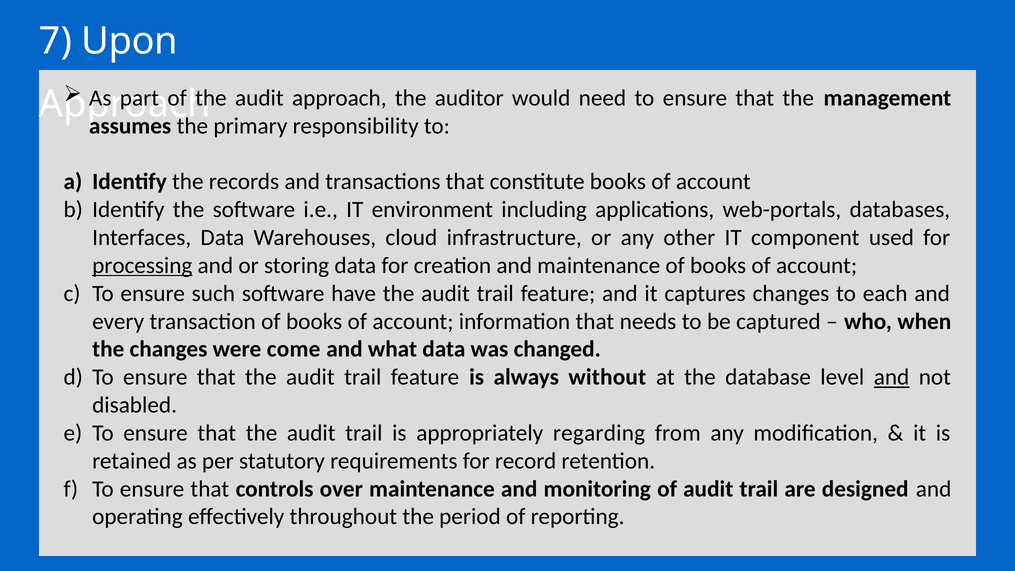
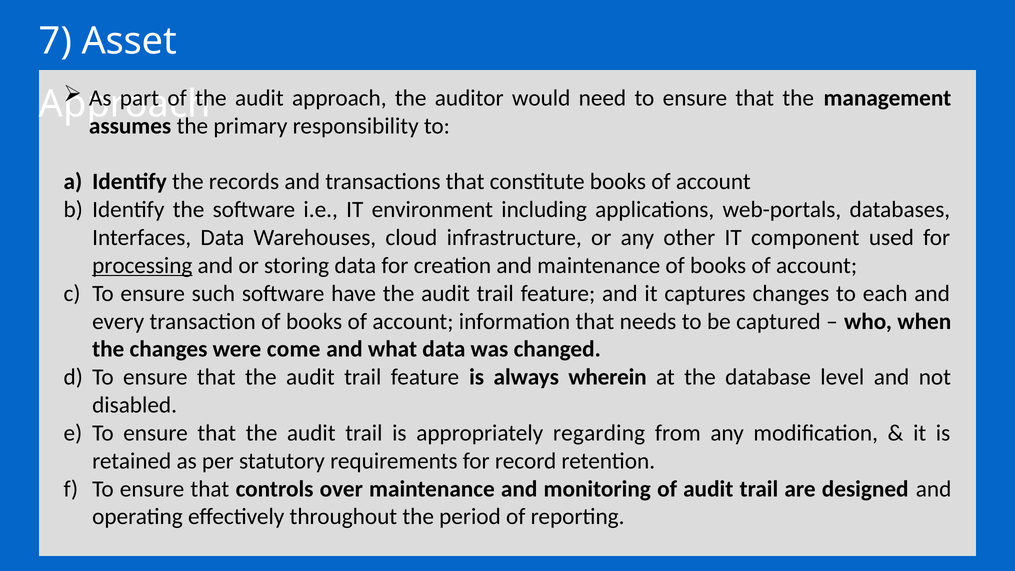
Upon: Upon -> Asset
without: without -> wherein
and at (892, 377) underline: present -> none
